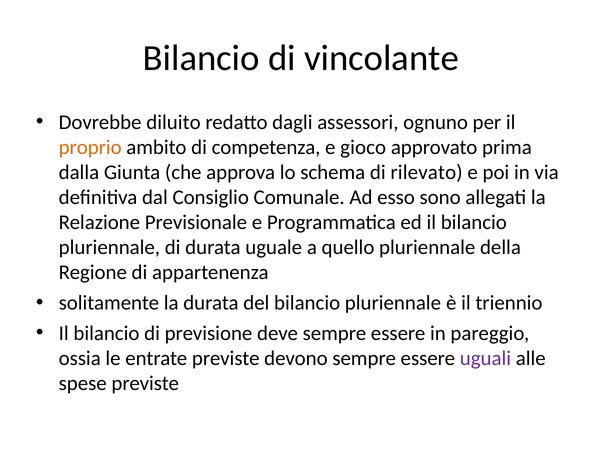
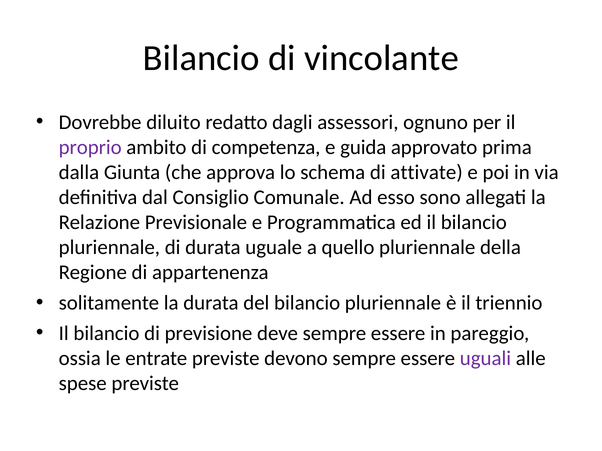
proprio colour: orange -> purple
gioco: gioco -> guida
rilevato: rilevato -> attivate
